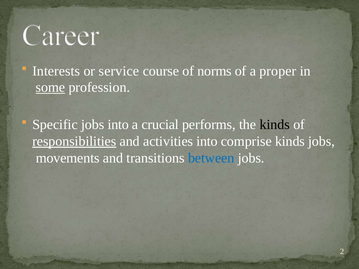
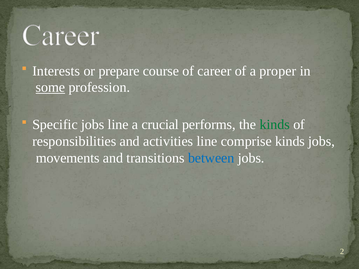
service: service -> prepare
norms: norms -> career
jobs into: into -> line
kinds at (275, 125) colour: black -> green
responsibilities underline: present -> none
activities into: into -> line
